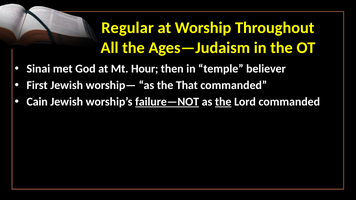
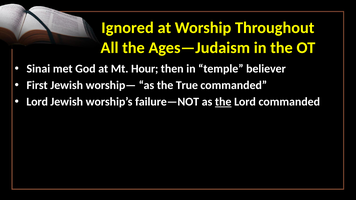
Regular: Regular -> Ignored
That: That -> True
Cain at (37, 102): Cain -> Lord
failure—NOT underline: present -> none
